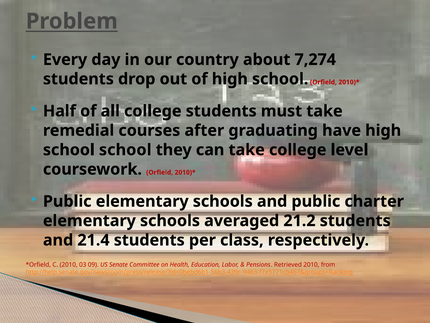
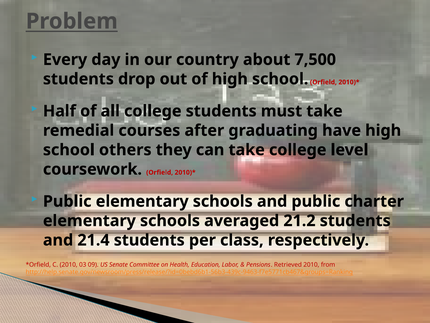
7,274: 7,274 -> 7,500
school school: school -> others
